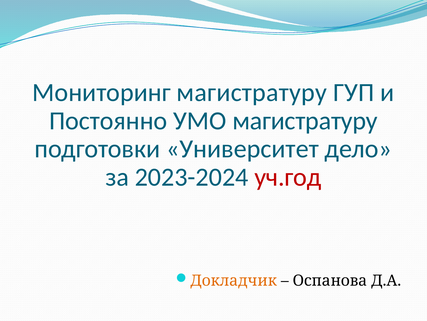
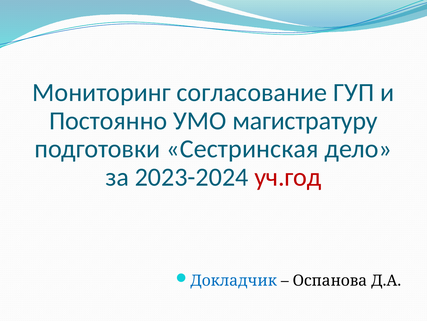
Мониторинг магистратуру: магистратуру -> согласование
Университет: Университет -> Сестринская
Докладчик colour: orange -> blue
